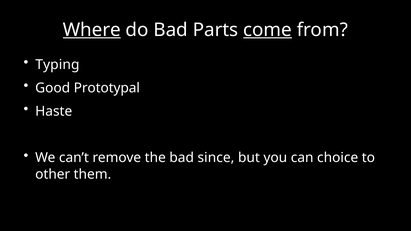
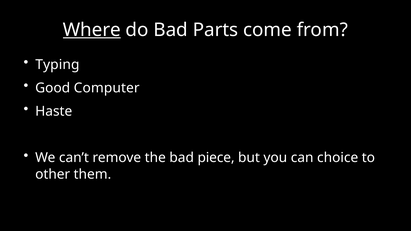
come underline: present -> none
Prototypal: Prototypal -> Computer
since: since -> piece
